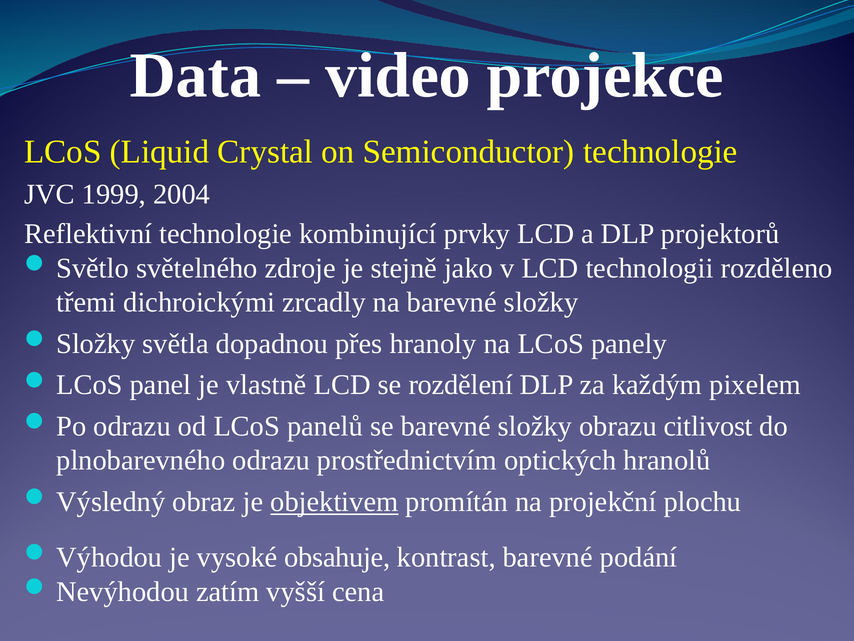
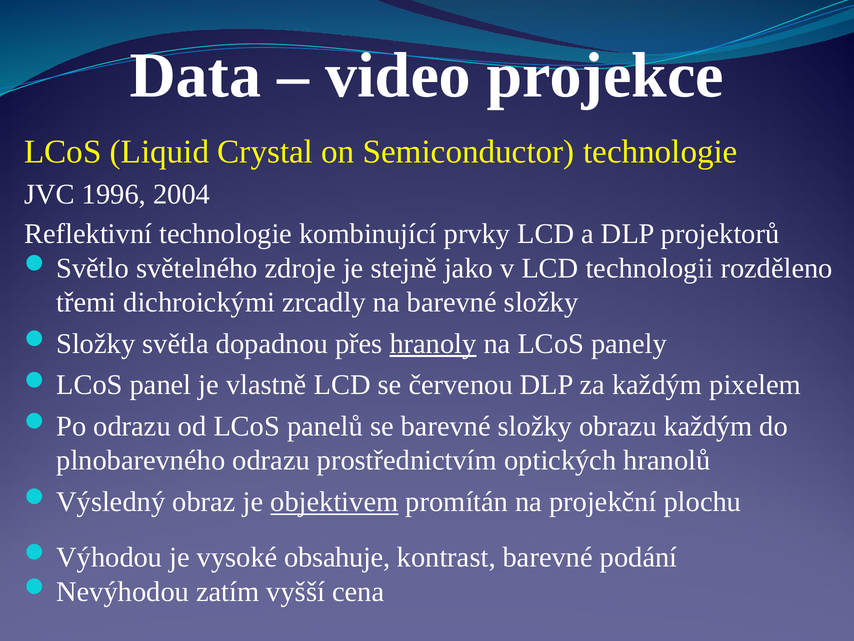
1999: 1999 -> 1996
hranoly underline: none -> present
rozdělení: rozdělení -> červenou
obrazu citlivost: citlivost -> každým
